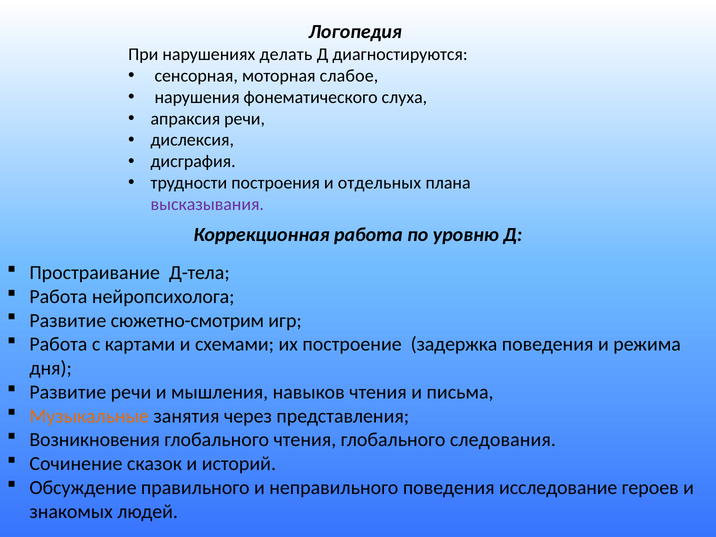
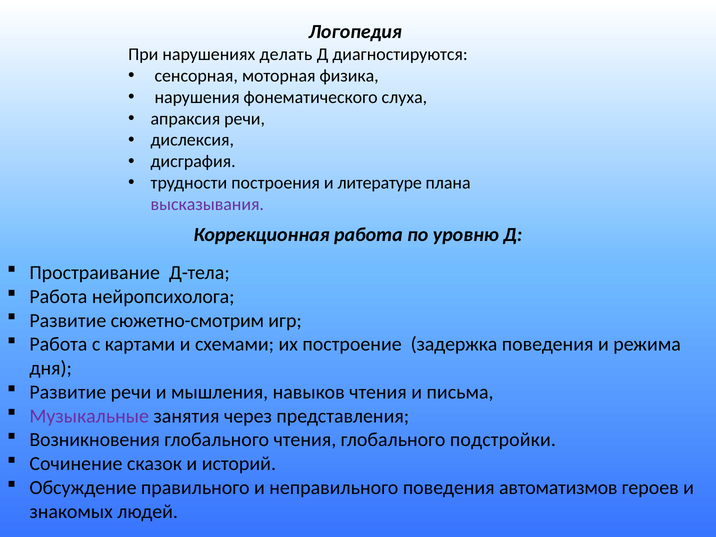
слабое: слабое -> физика
отдельных: отдельных -> литературе
Музыкальные colour: orange -> purple
следования: следования -> подстройки
исследование: исследование -> автоматизмов
